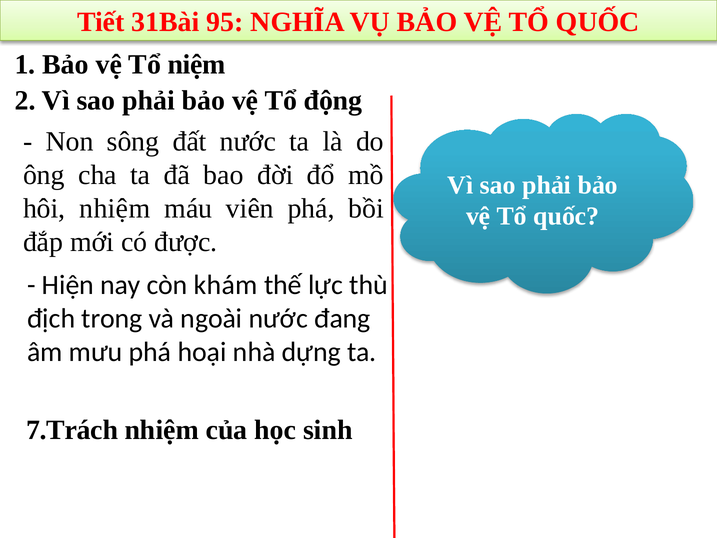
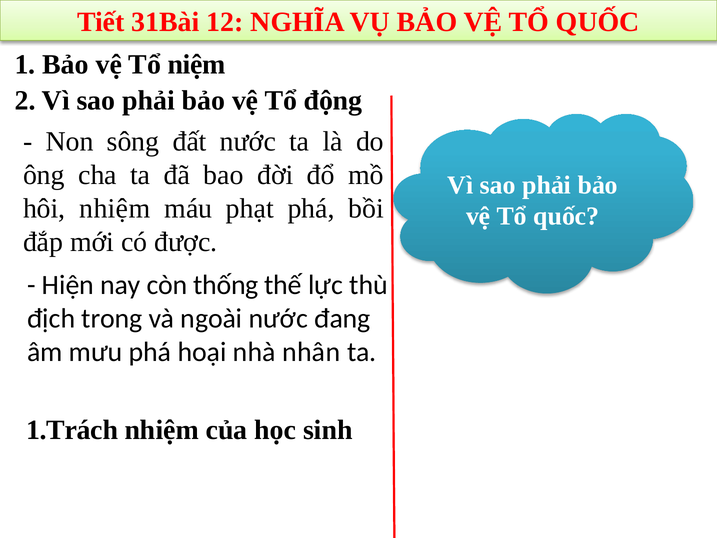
95: 95 -> 12
viên: viên -> phạt
khám: khám -> thống
dựng: dựng -> nhân
7.Trách: 7.Trách -> 1.Trách
